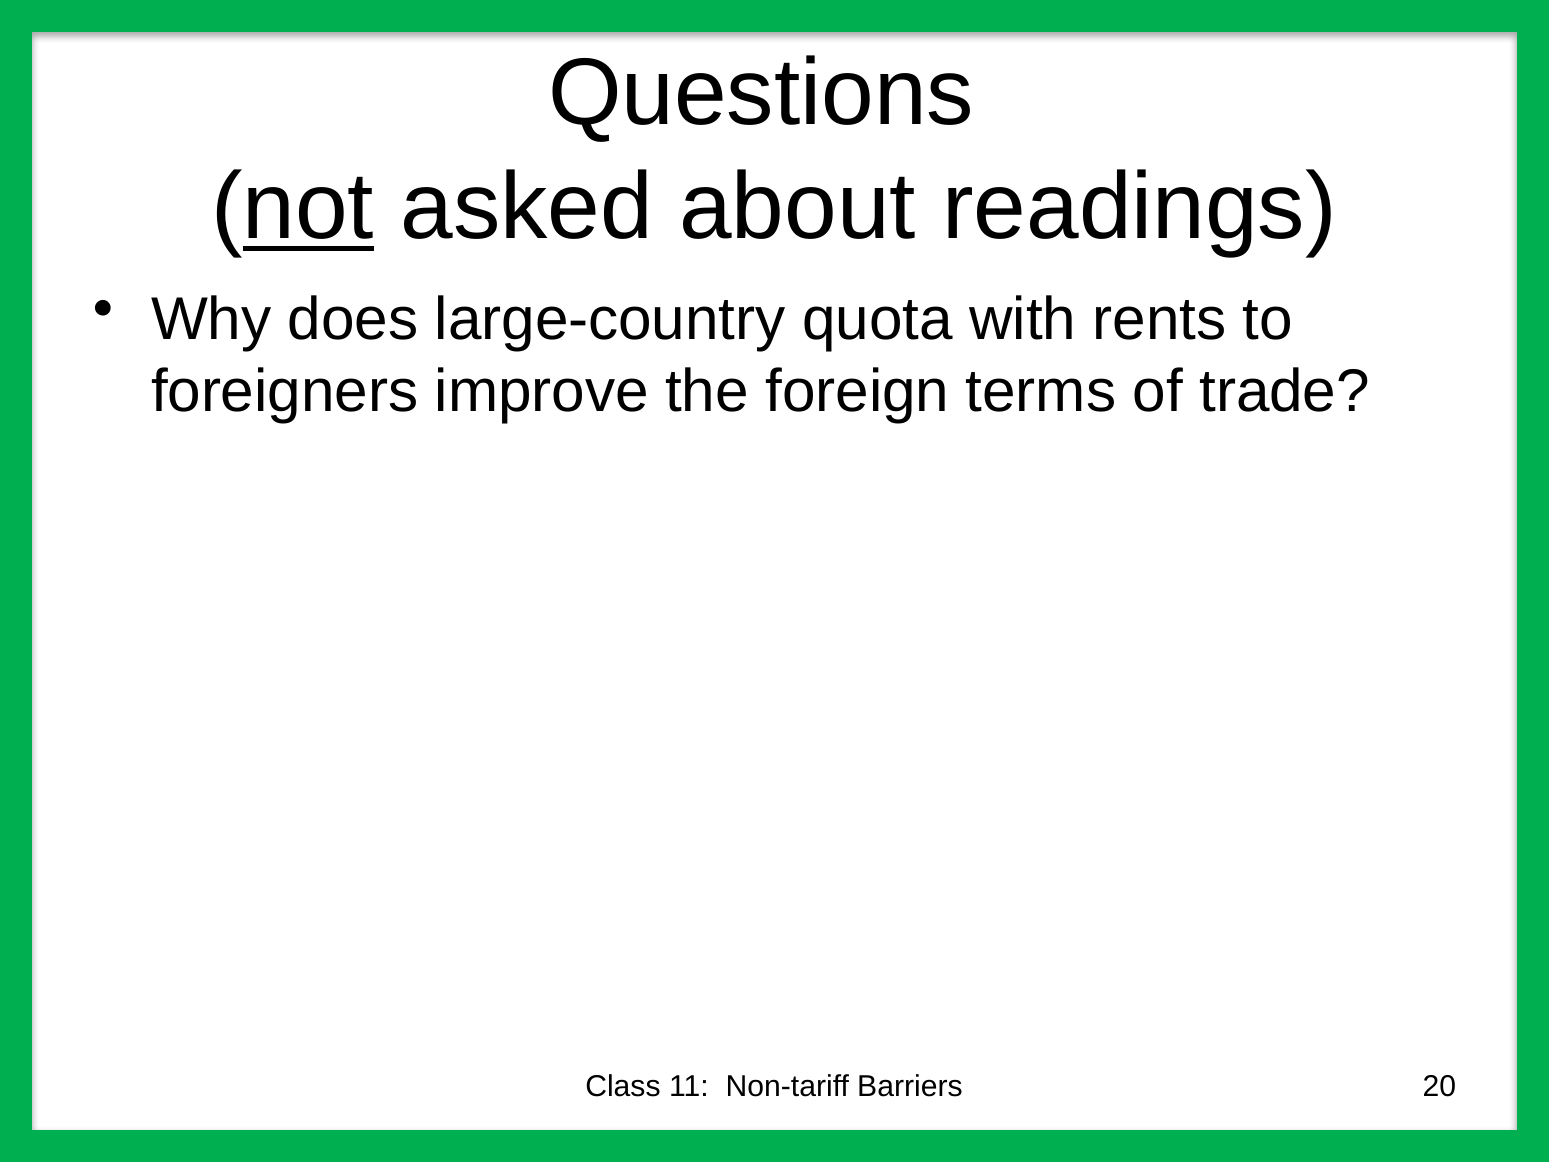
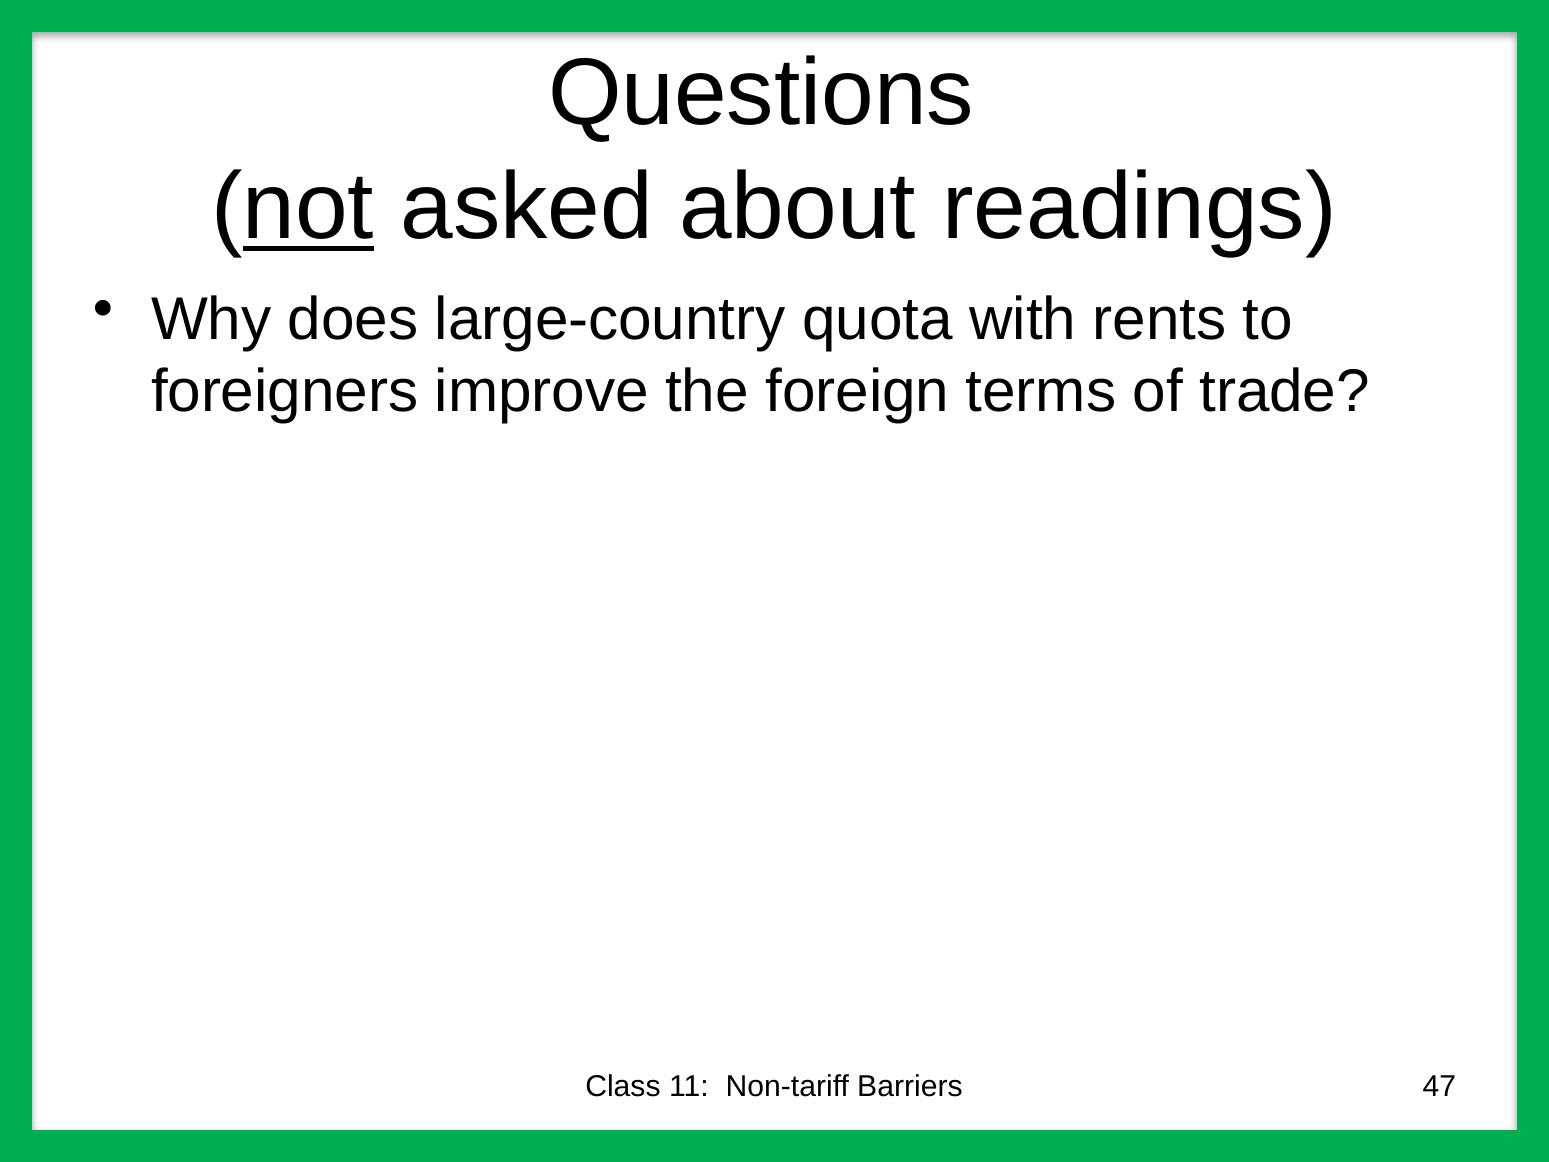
20: 20 -> 47
